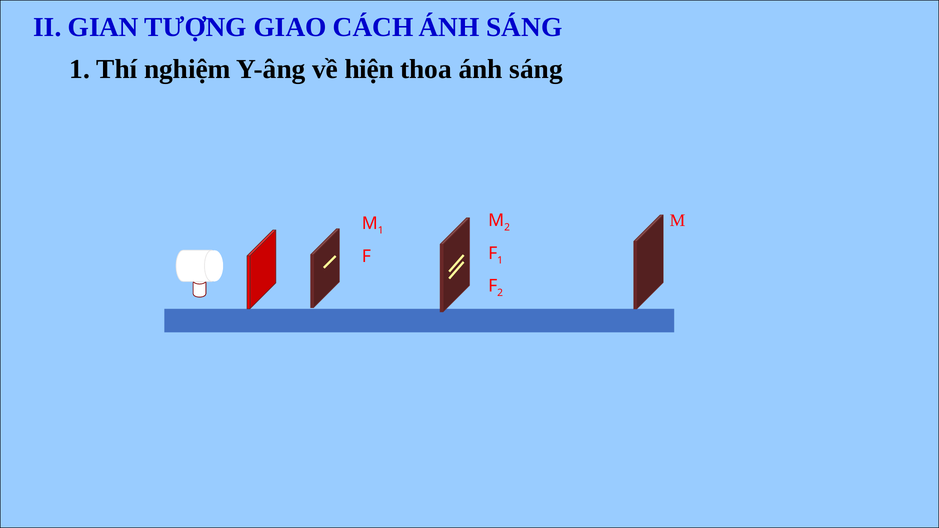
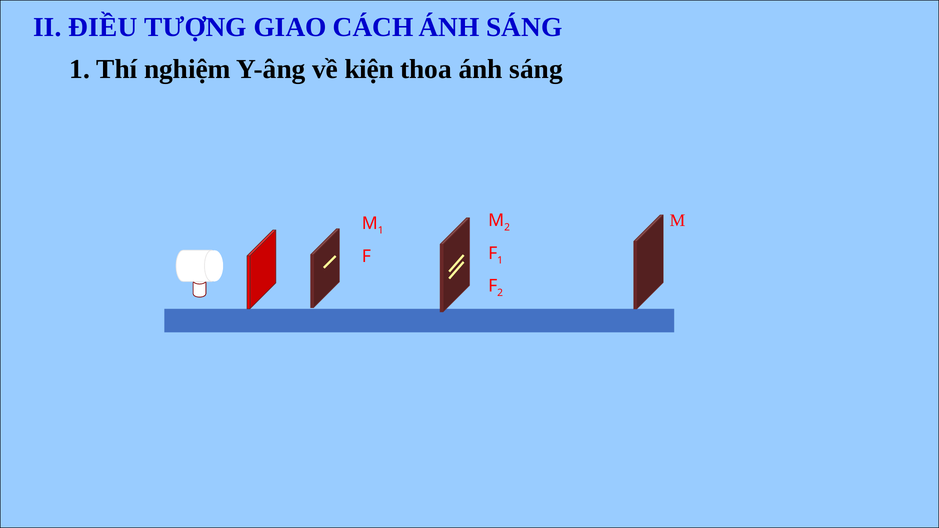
GIAN: GIAN -> ĐIỀU
hiện: hiện -> kiện
